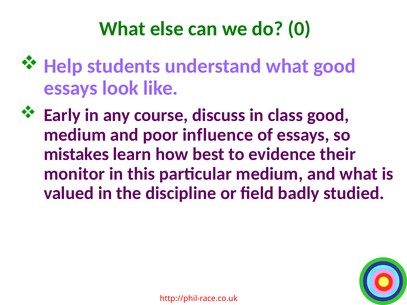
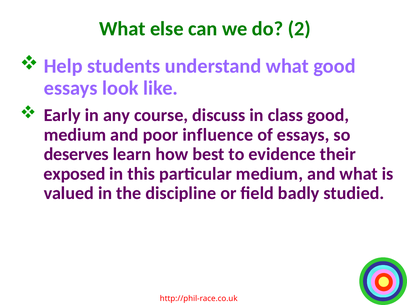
0: 0 -> 2
mistakes: mistakes -> deserves
monitor: monitor -> exposed
